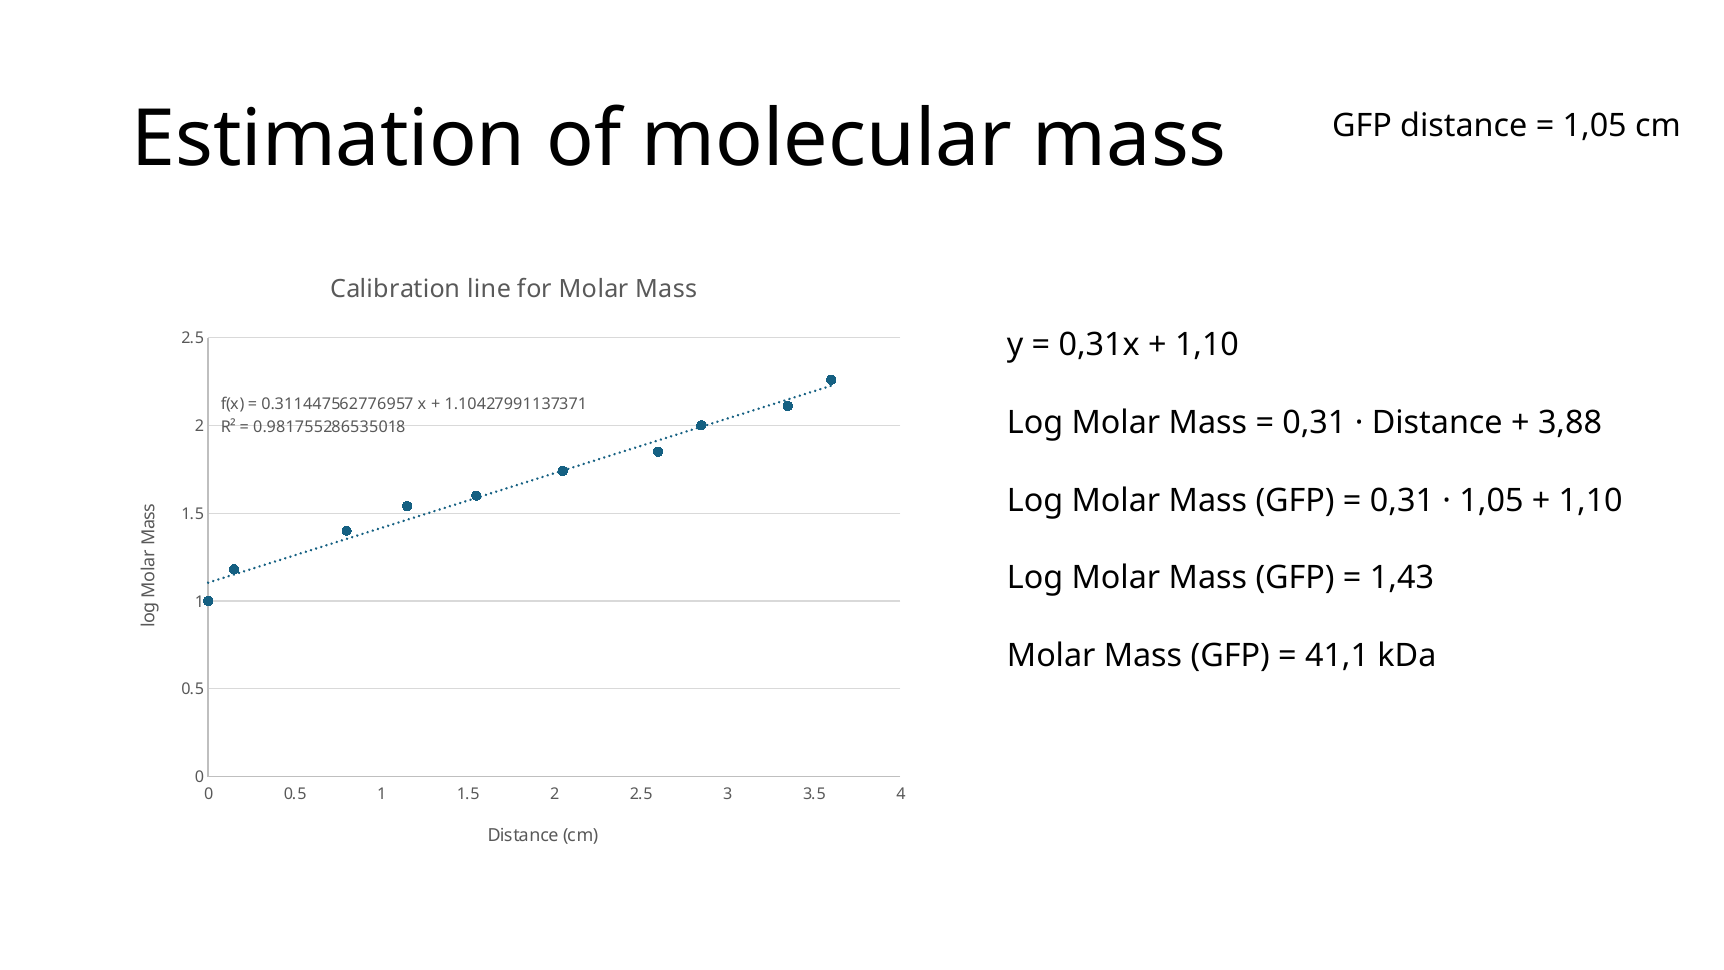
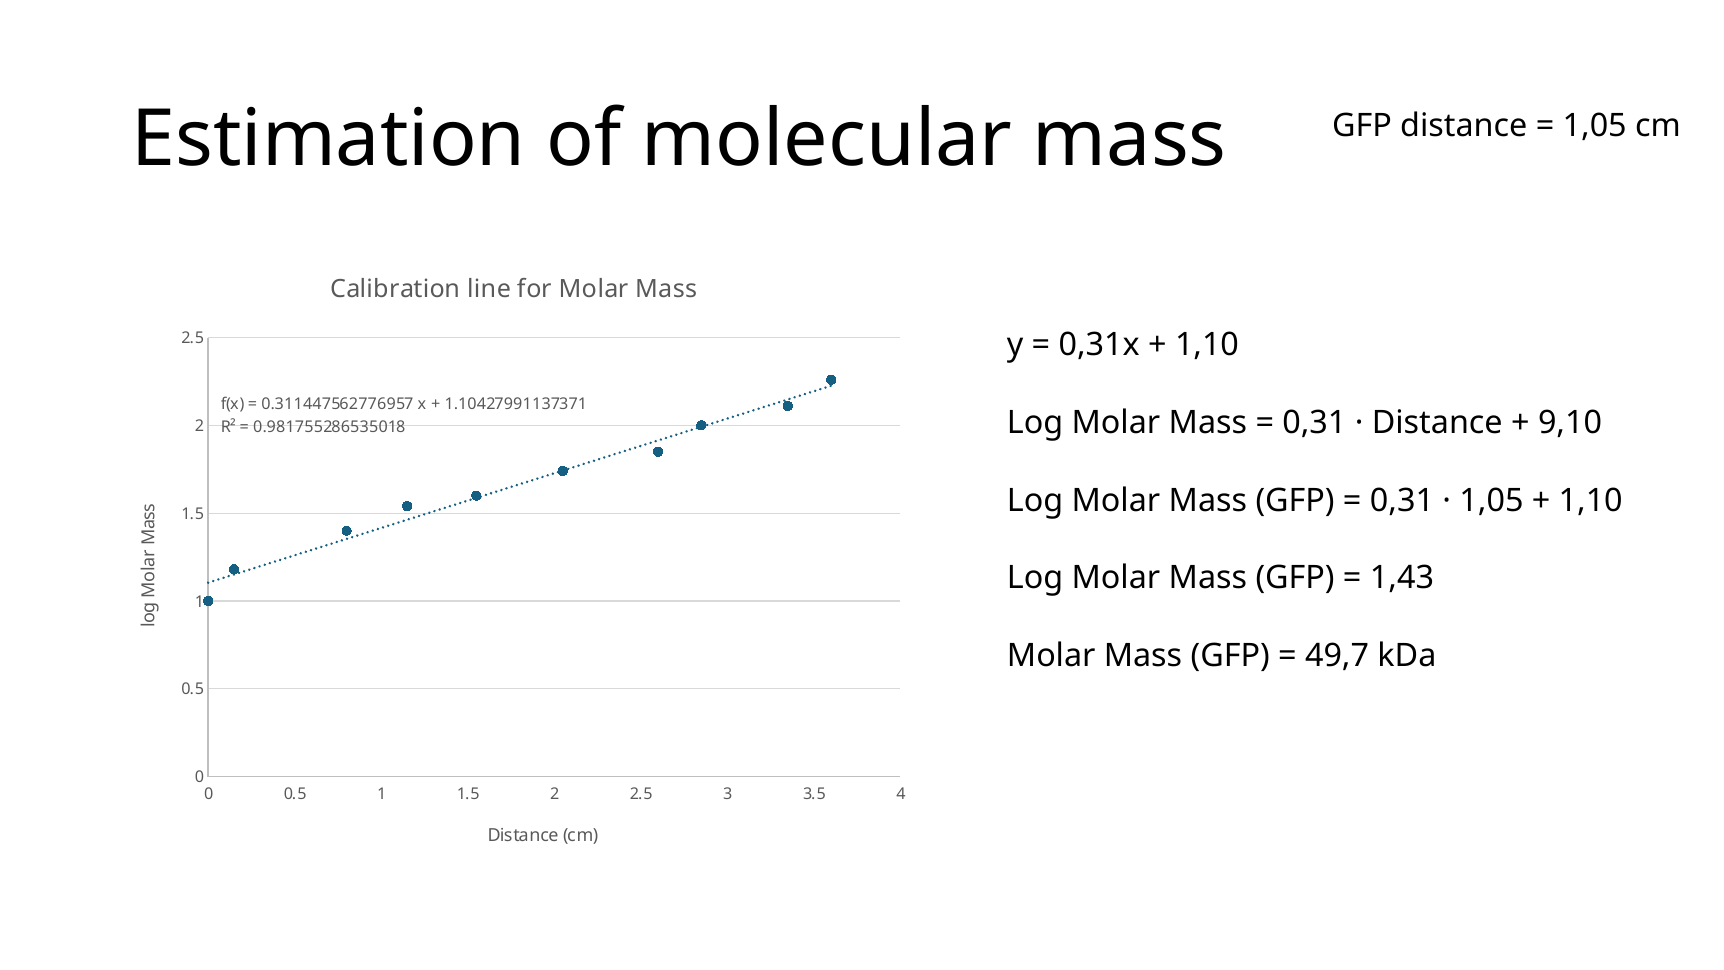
3,88: 3,88 -> 9,10
41,1: 41,1 -> 49,7
